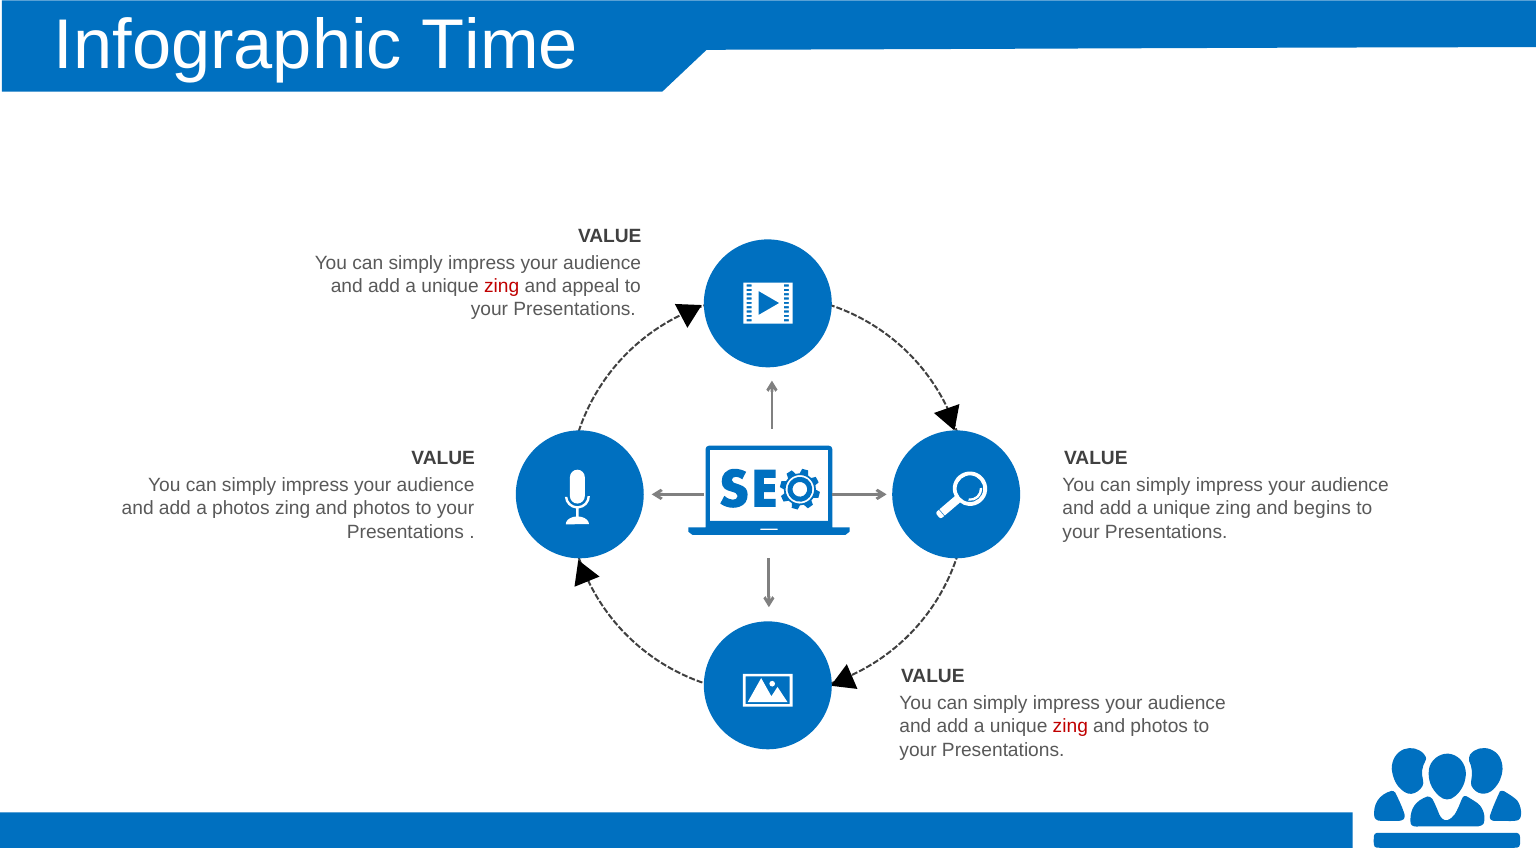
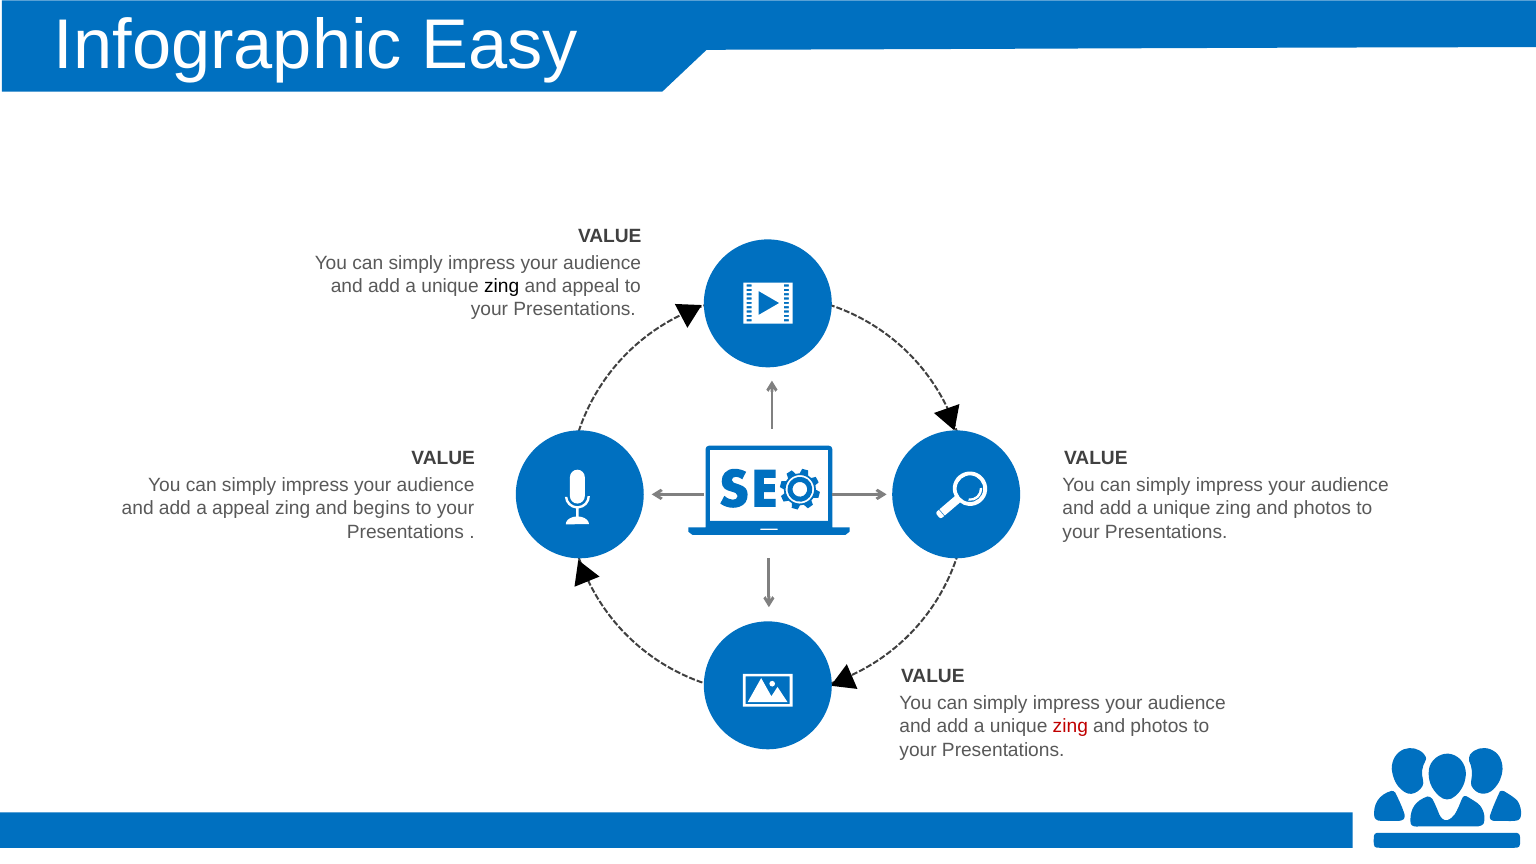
Time: Time -> Easy
zing at (502, 286) colour: red -> black
a photos: photos -> appeal
photos at (382, 509): photos -> begins
begins at (1322, 509): begins -> photos
